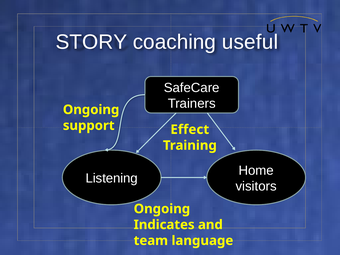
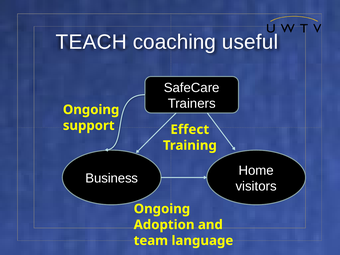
STORY: STORY -> TEACH
Listening: Listening -> Business
Indicates: Indicates -> Adoption
